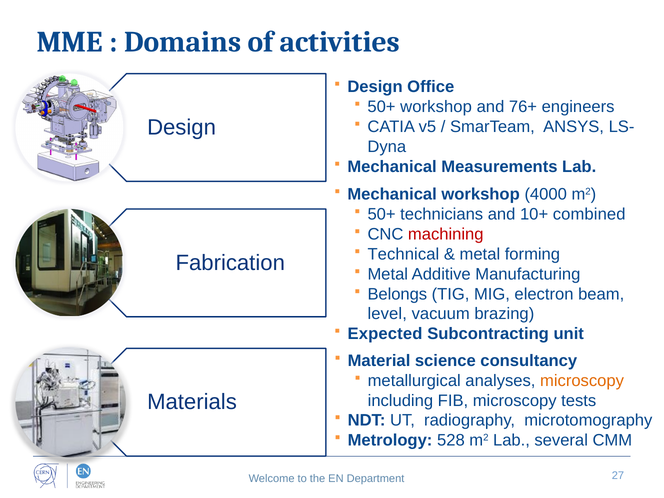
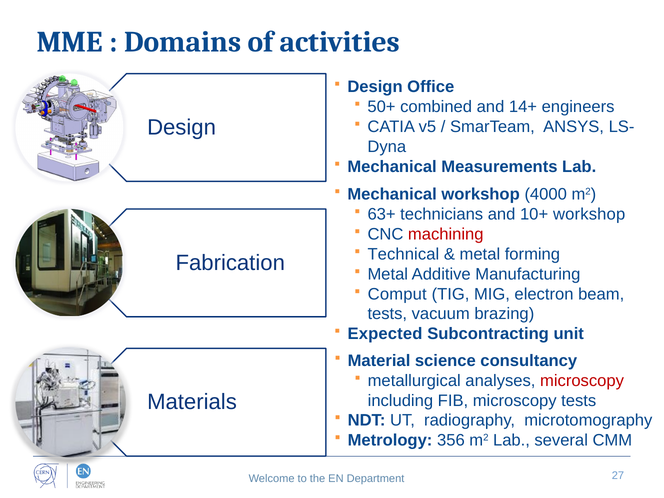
50+ workshop: workshop -> combined
76+: 76+ -> 14+
50+ at (382, 214): 50+ -> 63+
10+ combined: combined -> workshop
Belongs: Belongs -> Comput
level at (387, 314): level -> tests
microscopy at (582, 381) colour: orange -> red
528: 528 -> 356
